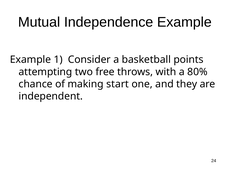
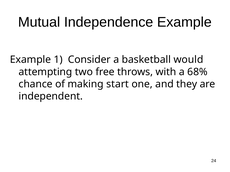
points: points -> would
80%: 80% -> 68%
